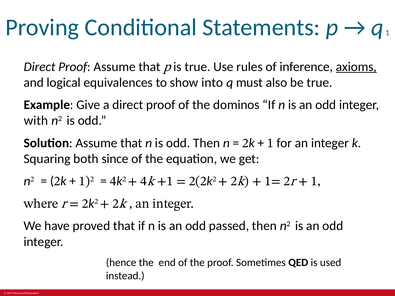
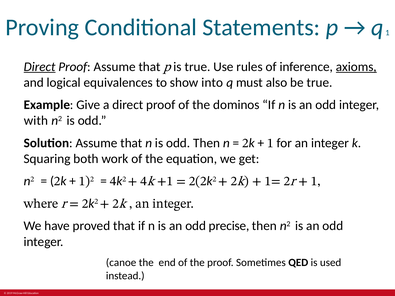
Direct at (40, 67) underline: none -> present
since: since -> work
passed: passed -> precise
hence: hence -> canoe
